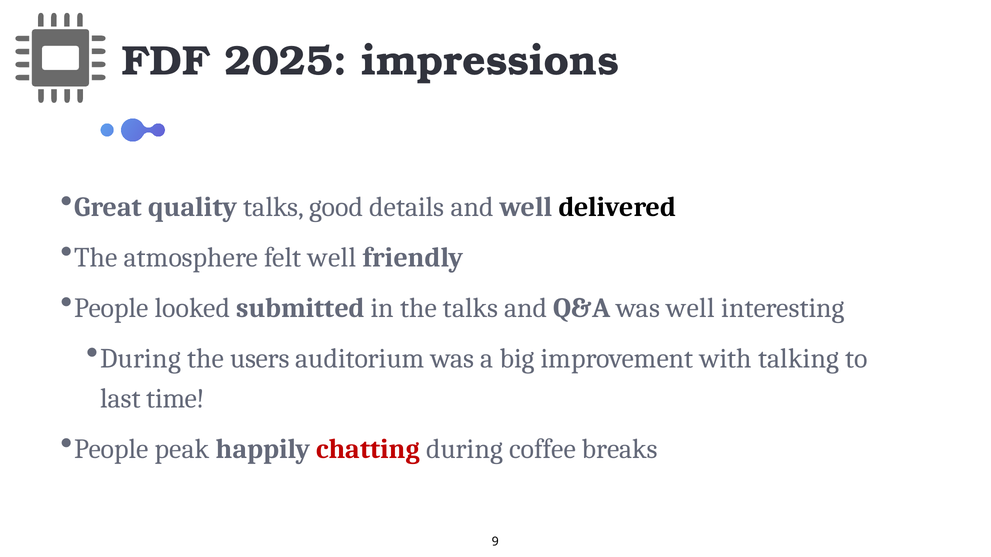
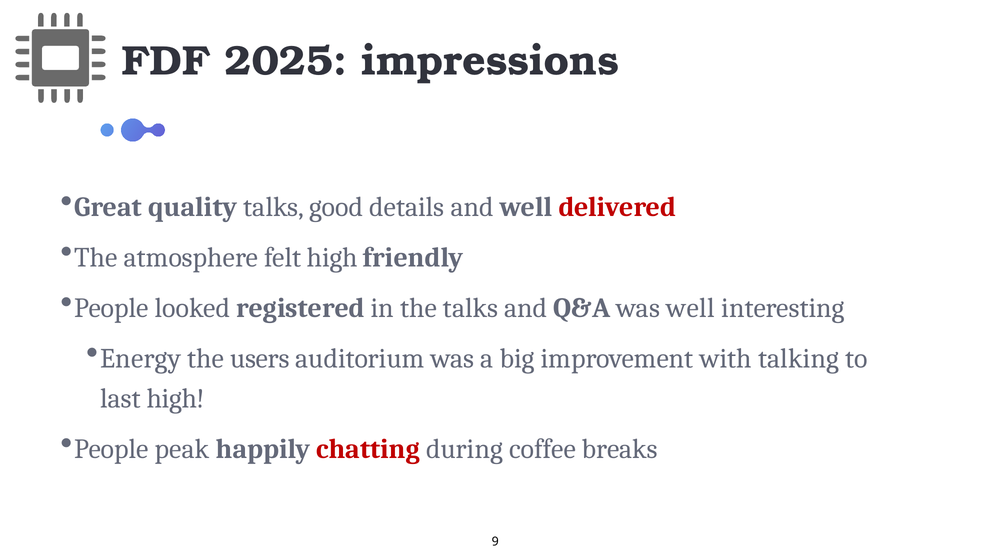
delivered colour: black -> red
felt well: well -> high
submitted: submitted -> registered
During at (141, 359): During -> Energy
last time: time -> high
